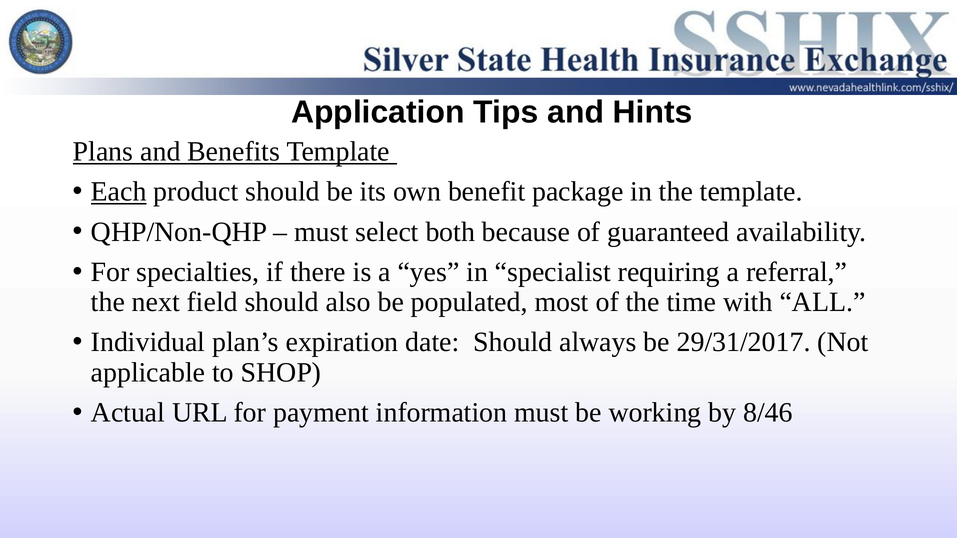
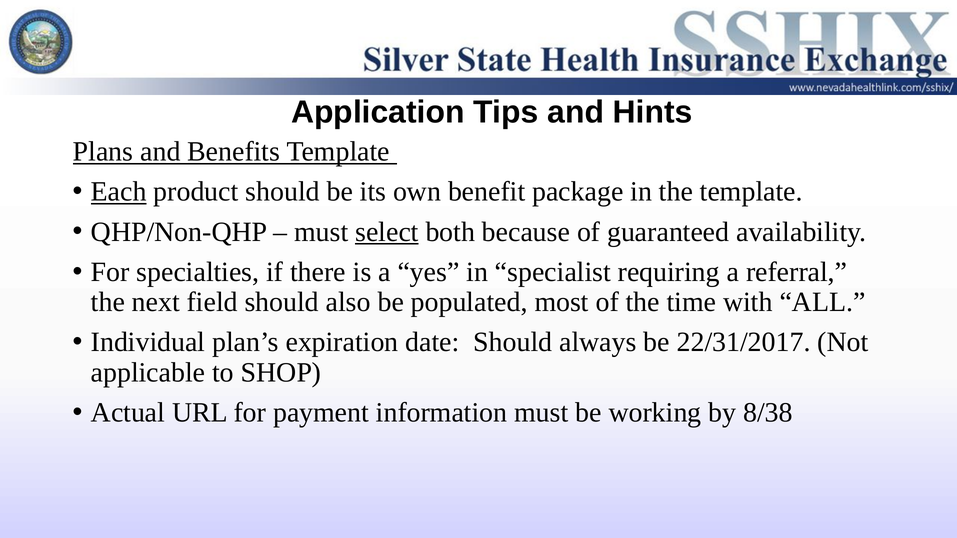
select underline: none -> present
29/31/2017: 29/31/2017 -> 22/31/2017
8/46: 8/46 -> 8/38
